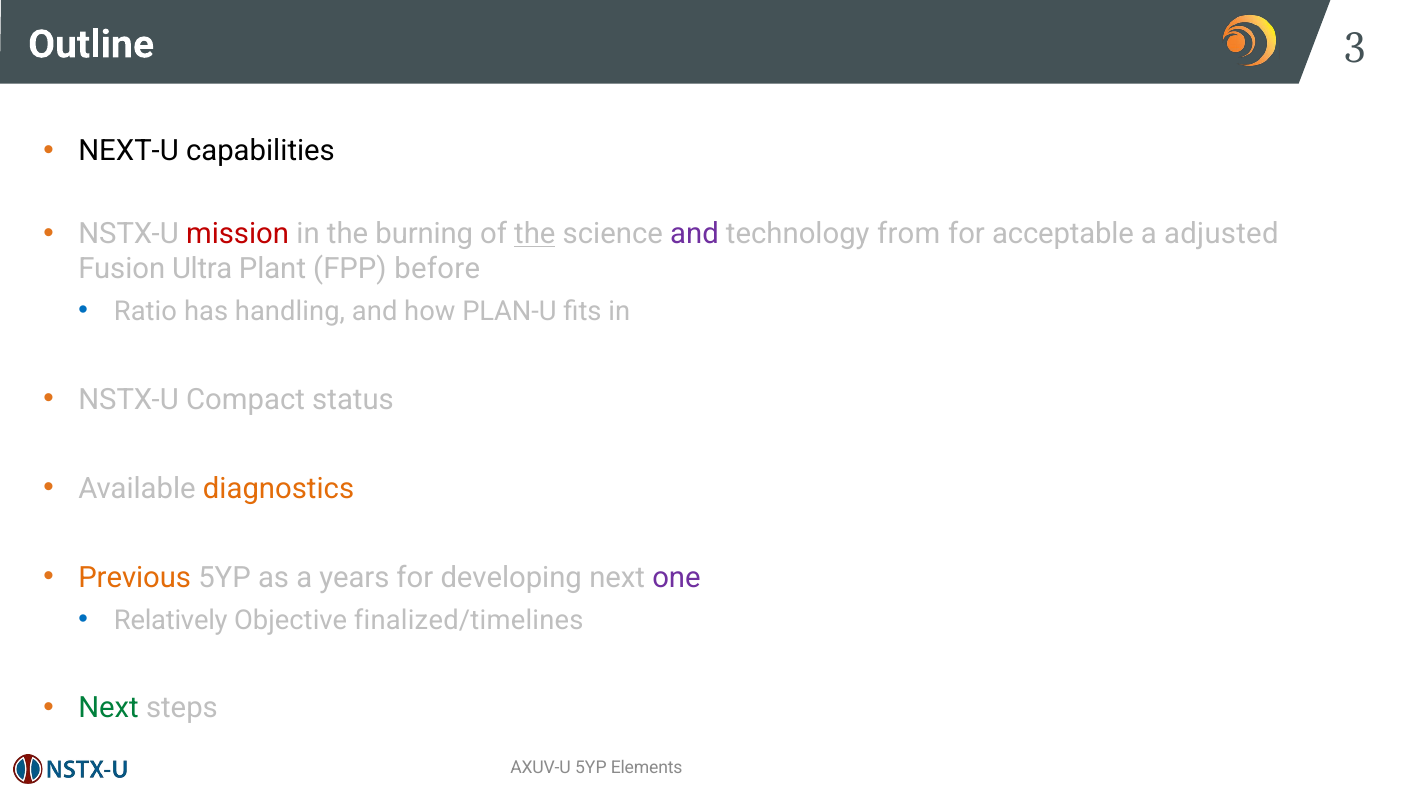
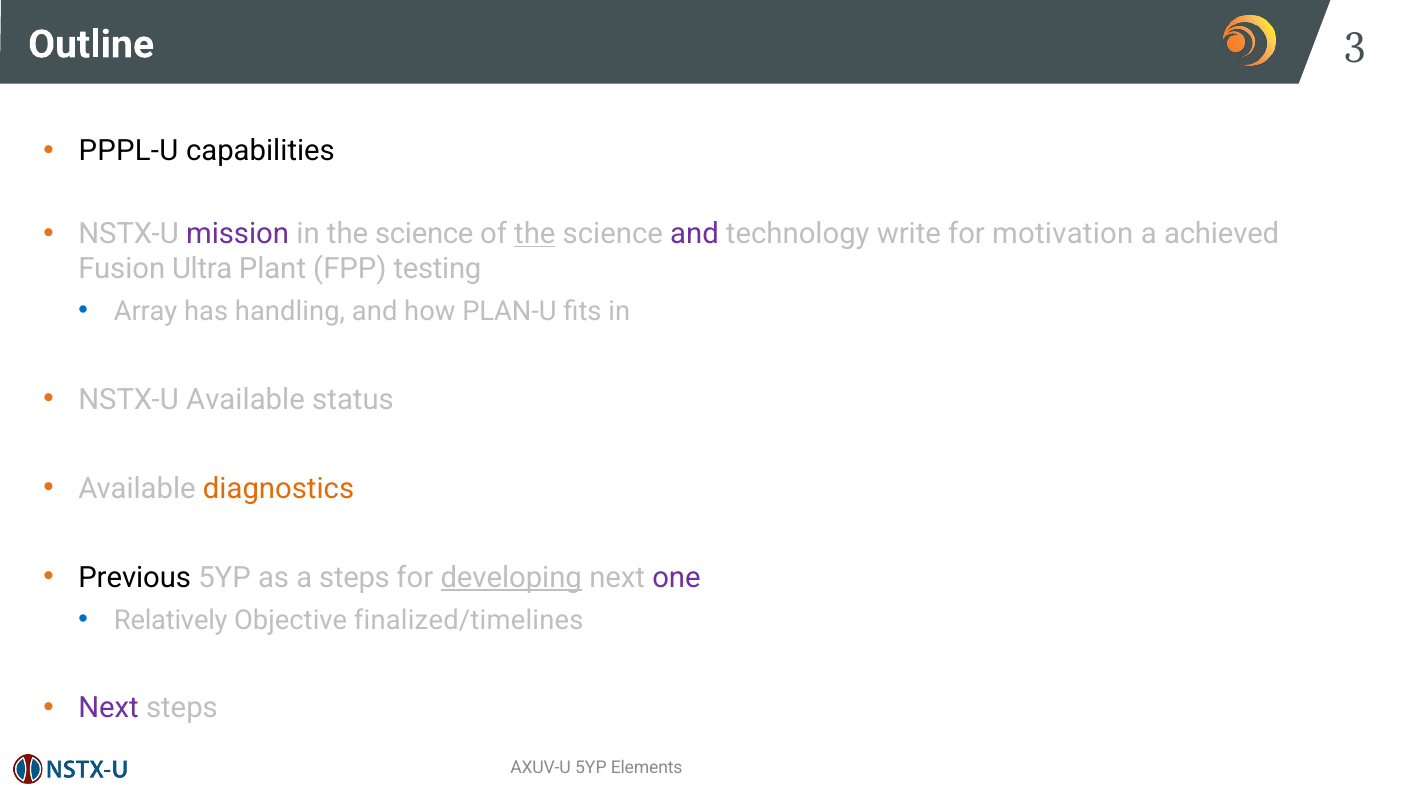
NEXT-U: NEXT-U -> PPPL-U
mission colour: red -> purple
in the burning: burning -> science
from: from -> write
acceptable: acceptable -> motivation
adjusted: adjusted -> achieved
before: before -> testing
Ratio: Ratio -> Array
NSTX-U Compact: Compact -> Available
Previous colour: orange -> black
a years: years -> steps
developing underline: none -> present
Next at (109, 708) colour: green -> purple
